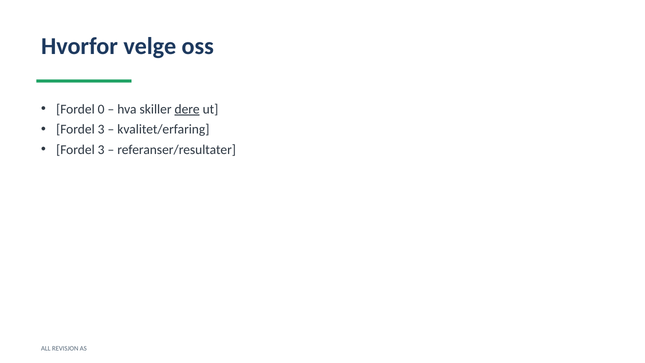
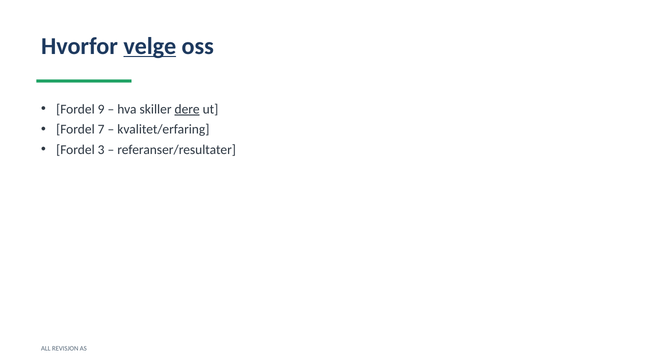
velge underline: none -> present
0: 0 -> 9
3 at (101, 129): 3 -> 7
